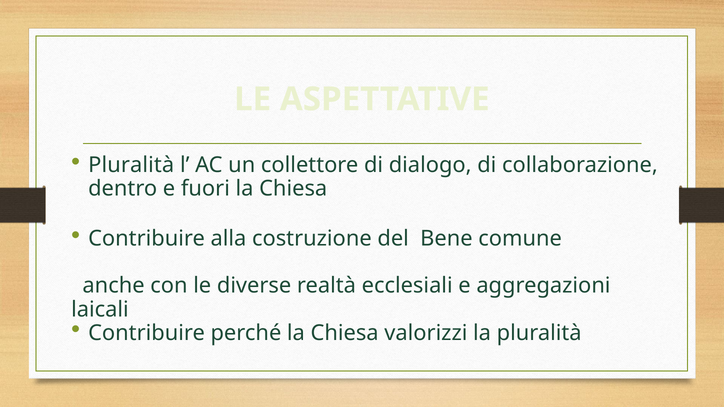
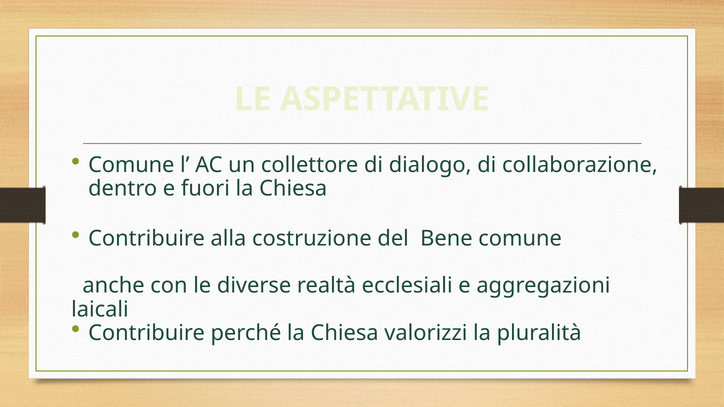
Pluralità at (131, 165): Pluralità -> Comune
